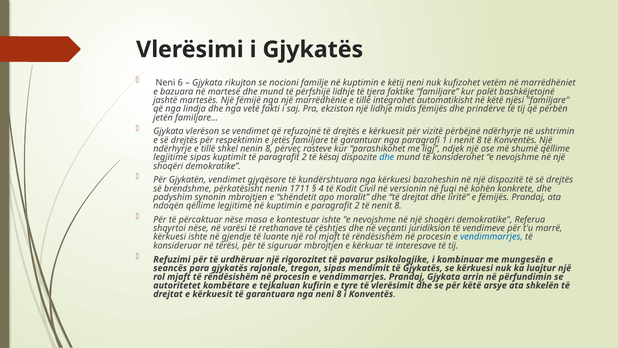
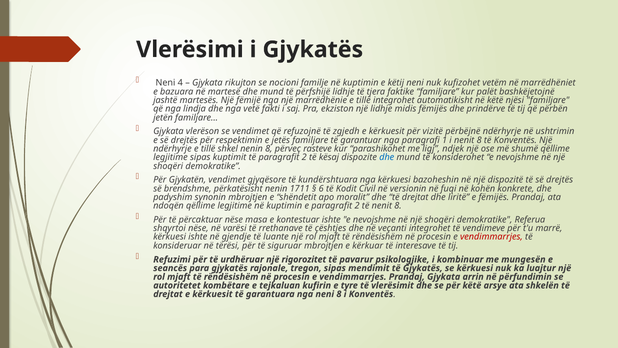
6: 6 -> 4
të drejtës: drejtës -> zgjedh
4: 4 -> 6
veçanti juridiksion: juridiksion -> integrohet
vendimmarrjes at (491, 237) colour: blue -> red
